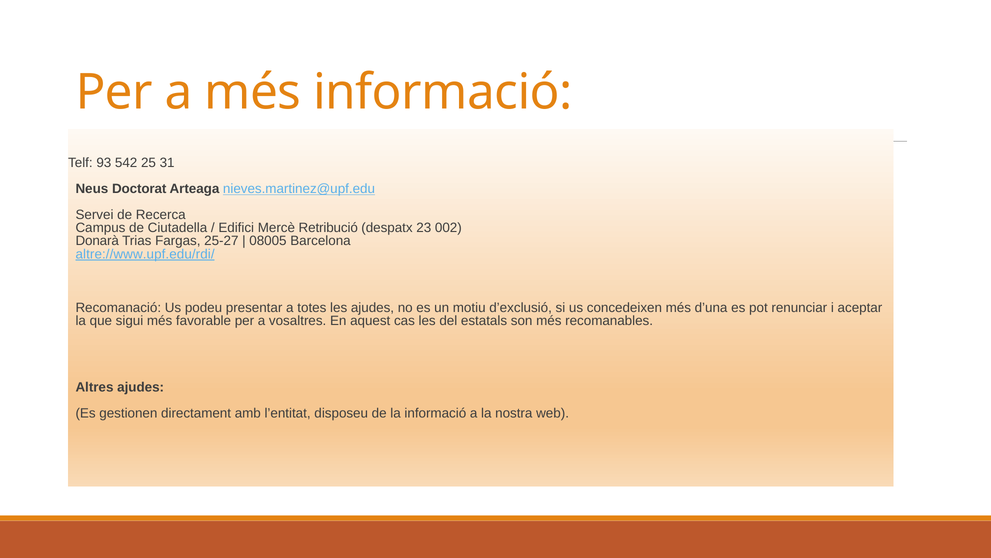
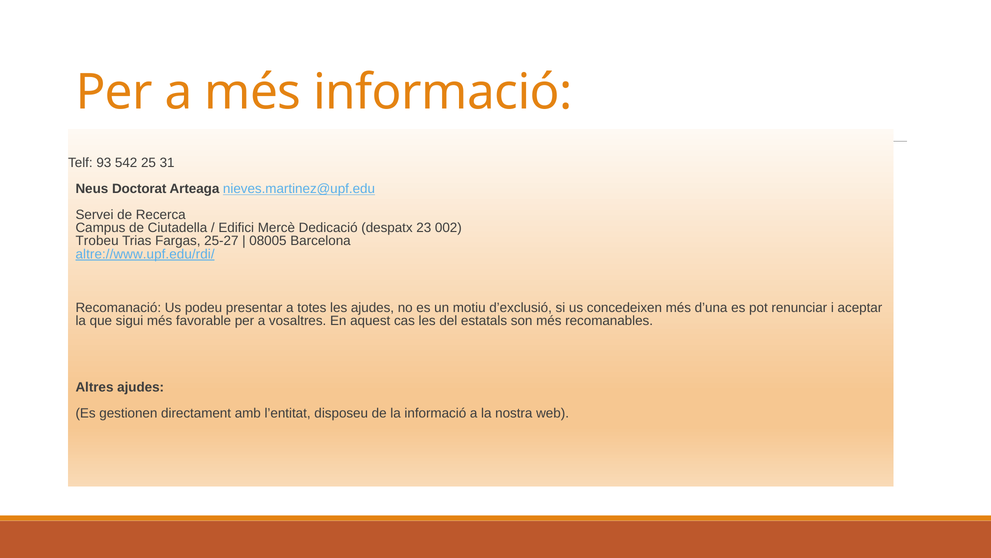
Retribució: Retribució -> Dedicació
Donarà: Donarà -> Trobeu
